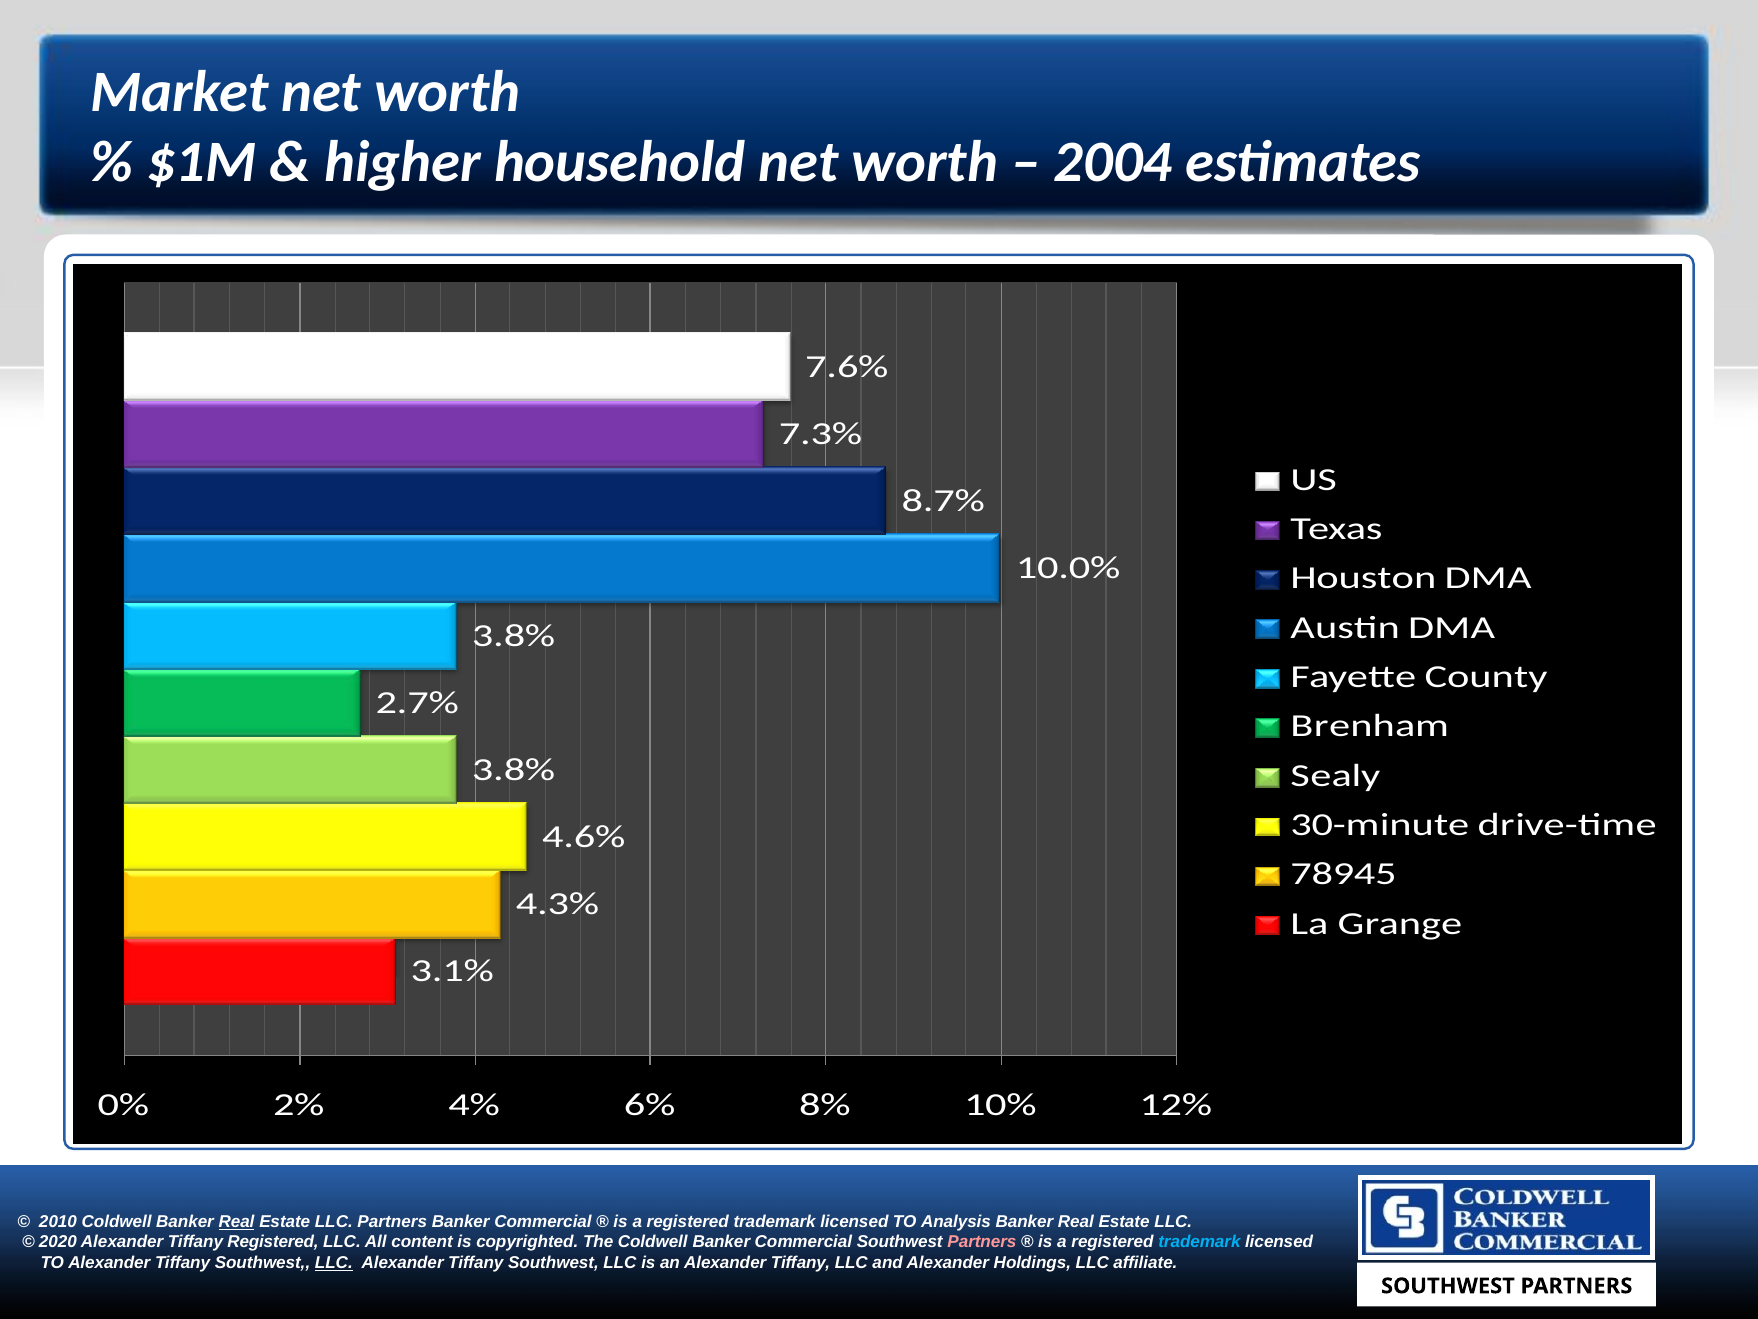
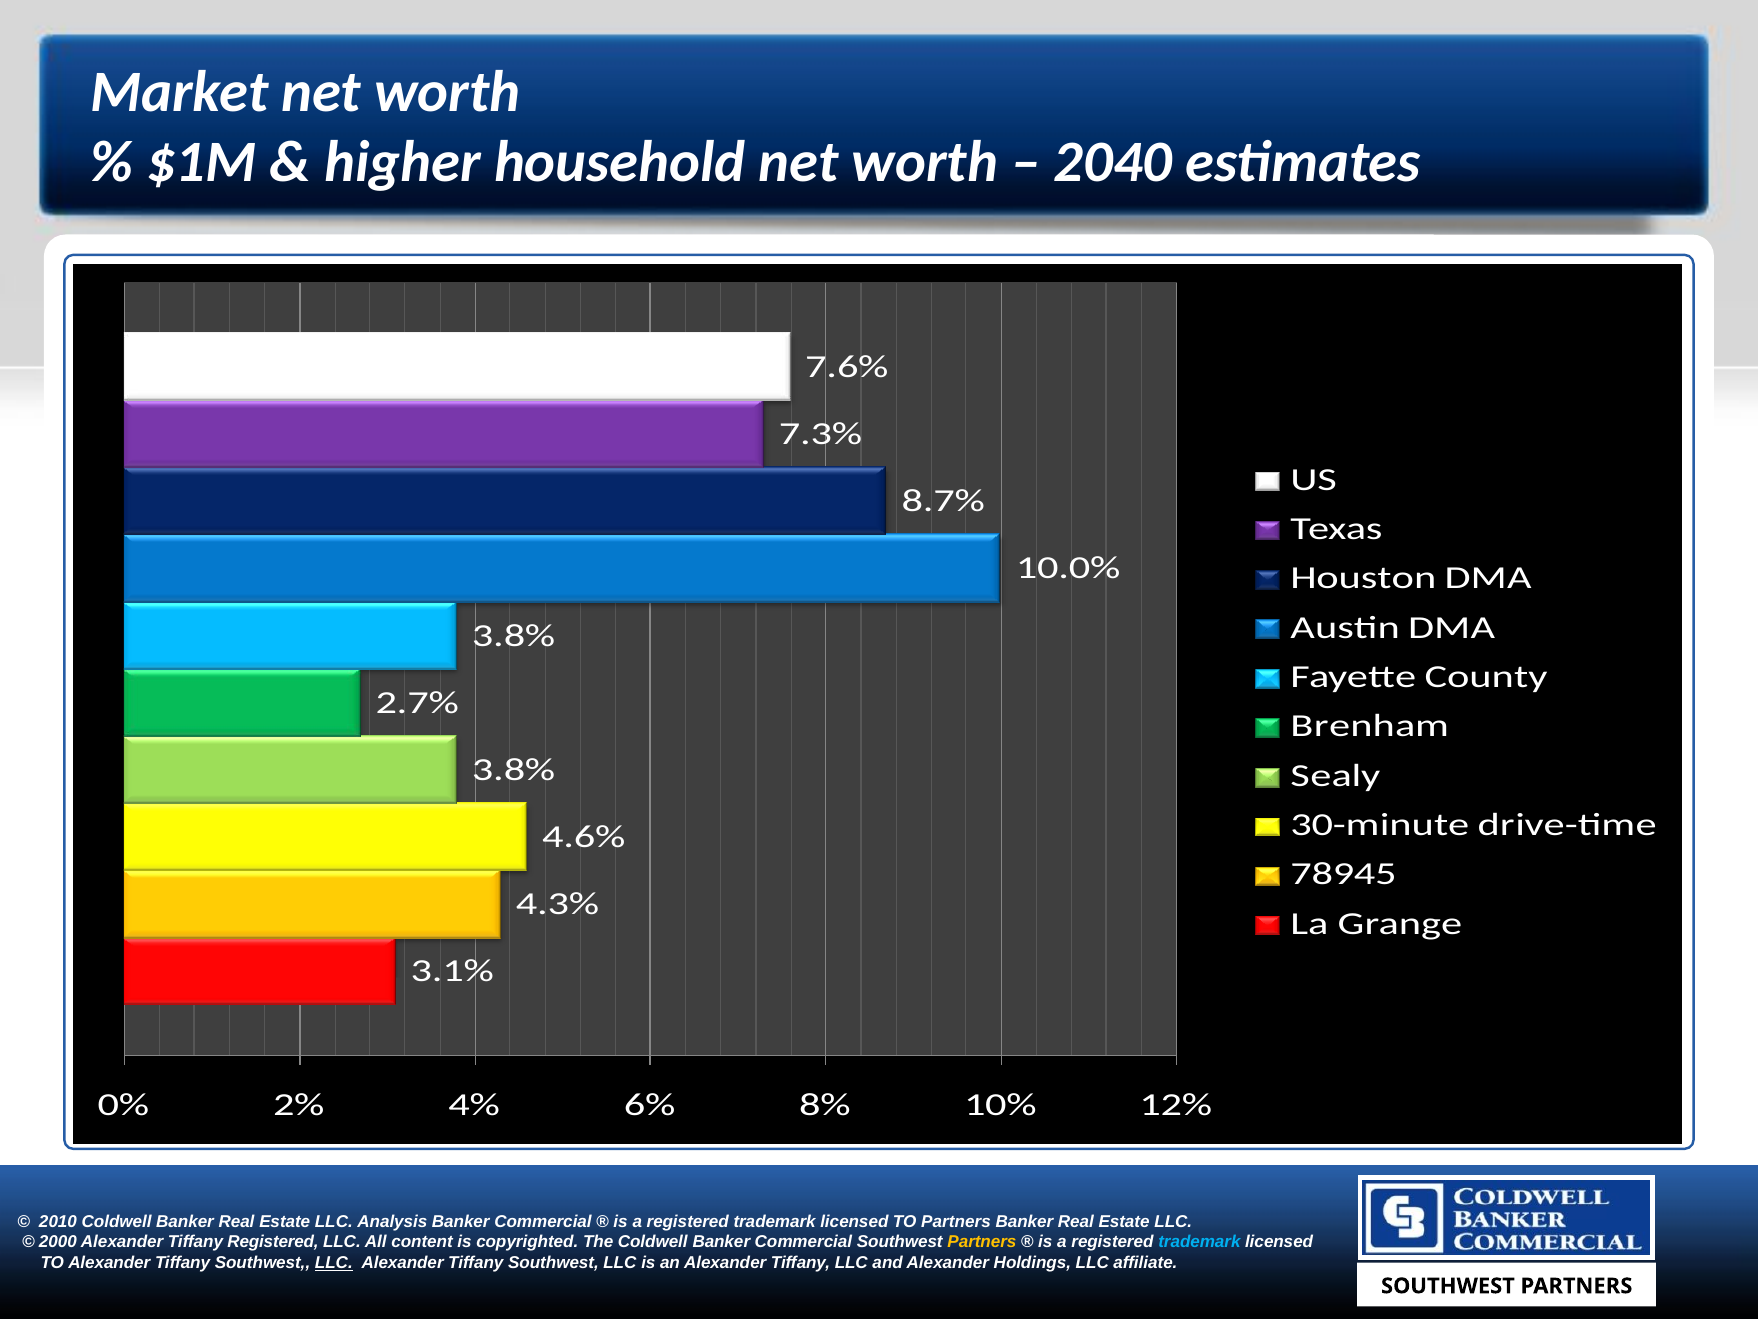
2004: 2004 -> 2040
Real at (237, 1221) underline: present -> none
LLC Partners: Partners -> Analysis
TO Analysis: Analysis -> Partners
2020: 2020 -> 2000
Partners at (982, 1242) colour: pink -> yellow
